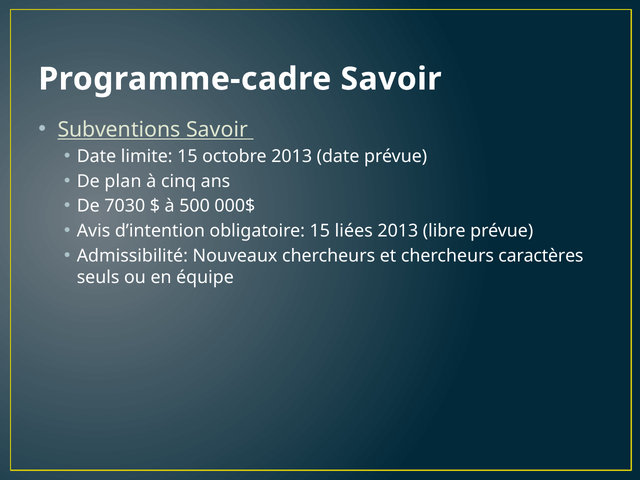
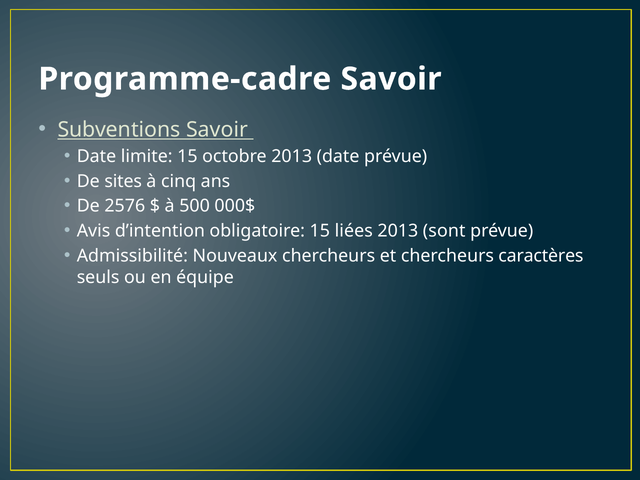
plan: plan -> sites
7030: 7030 -> 2576
libre: libre -> sont
